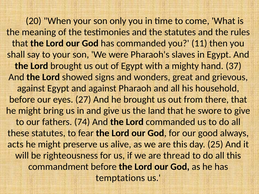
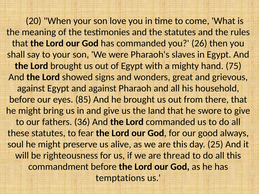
only: only -> love
11: 11 -> 26
37: 37 -> 75
27: 27 -> 85
74: 74 -> 36
acts: acts -> soul
